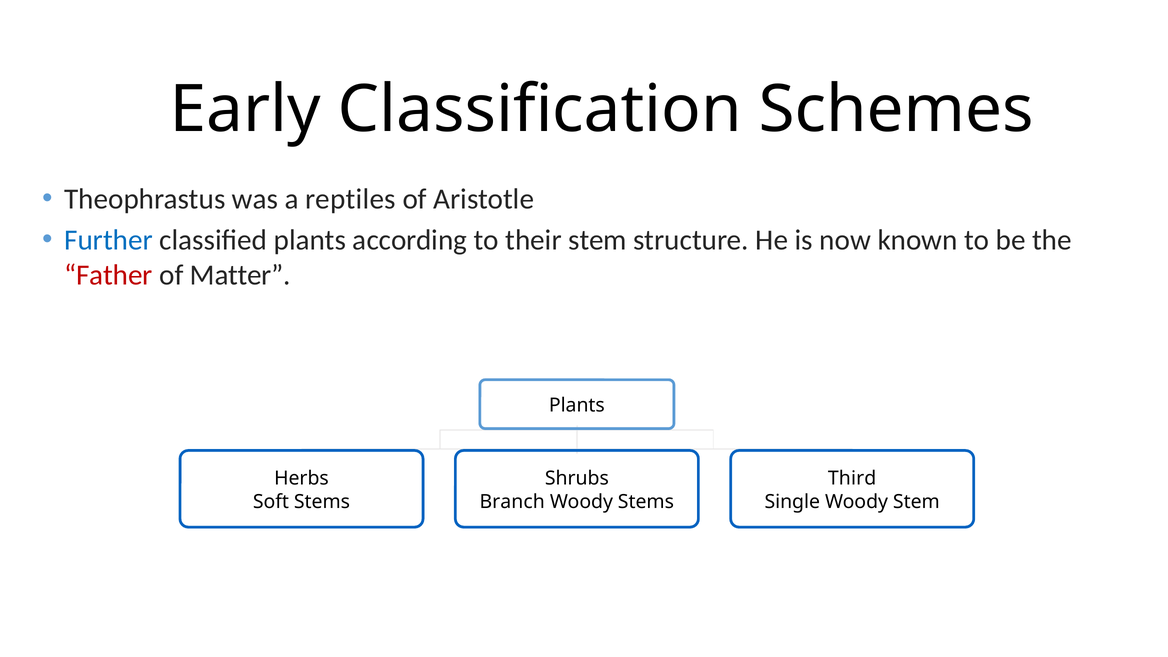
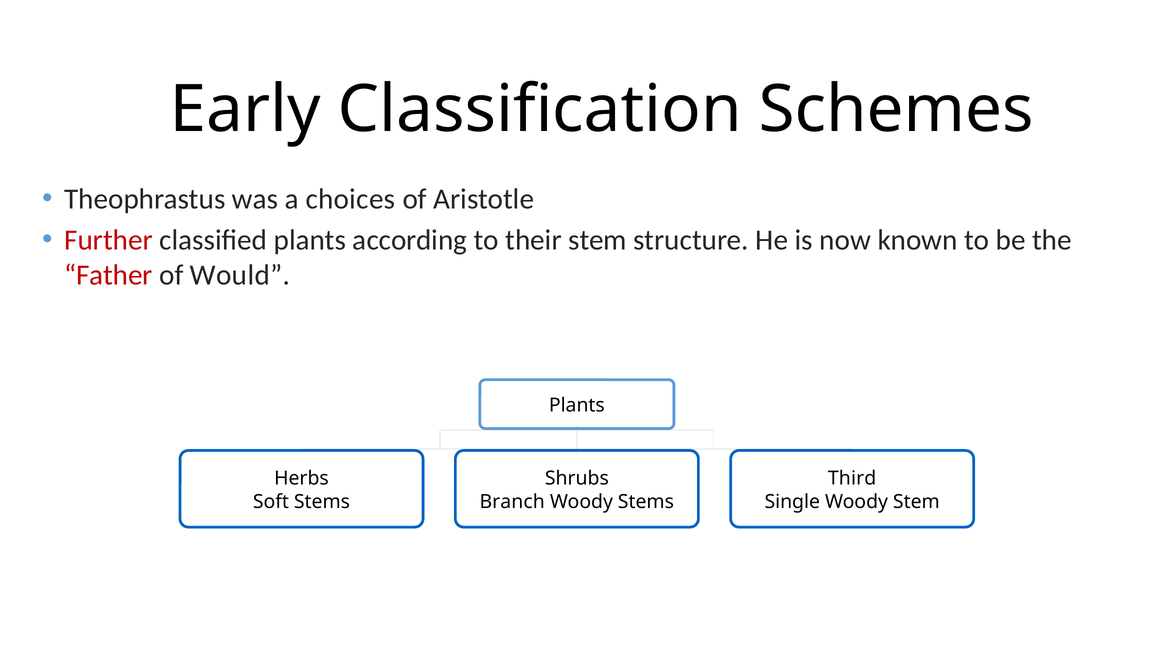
reptiles: reptiles -> choices
Further colour: blue -> red
Matter: Matter -> Would
